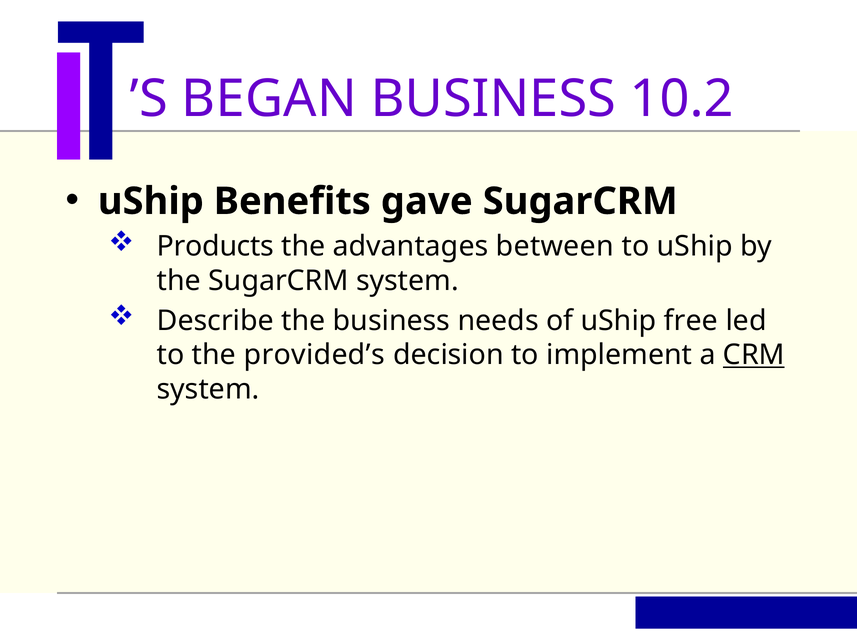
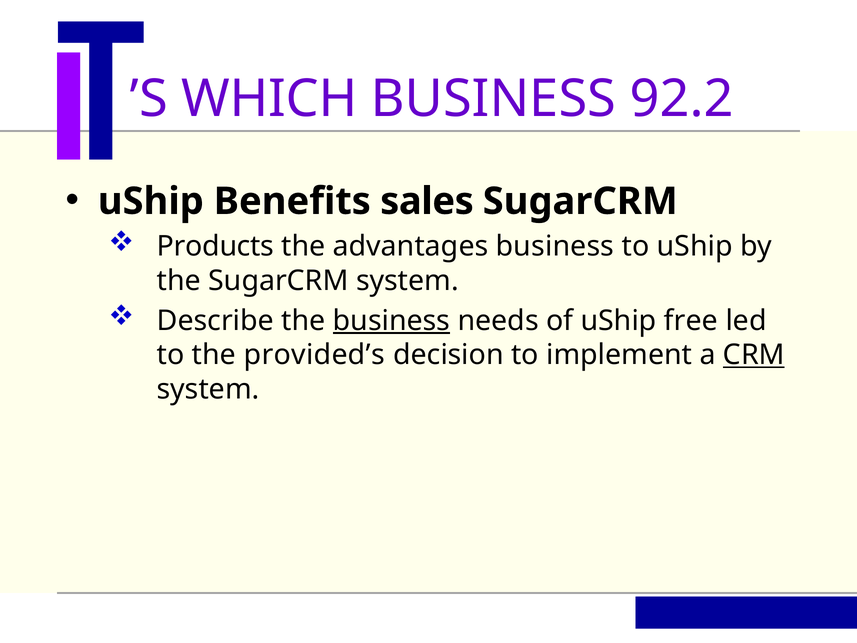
BEGAN: BEGAN -> WHICH
10.2: 10.2 -> 92.2
gave: gave -> sales
advantages between: between -> business
business at (392, 321) underline: none -> present
